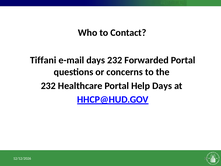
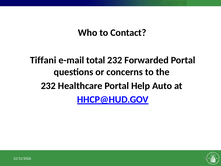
e-mail days: days -> total
Help Days: Days -> Auto
